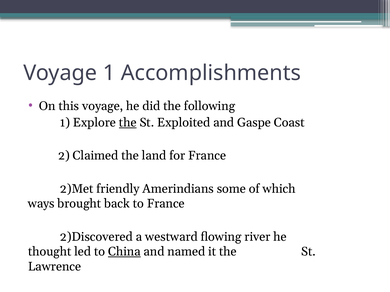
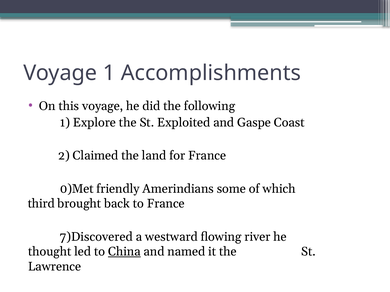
the at (128, 123) underline: present -> none
2)Met: 2)Met -> 0)Met
ways: ways -> third
2)Discovered: 2)Discovered -> 7)Discovered
